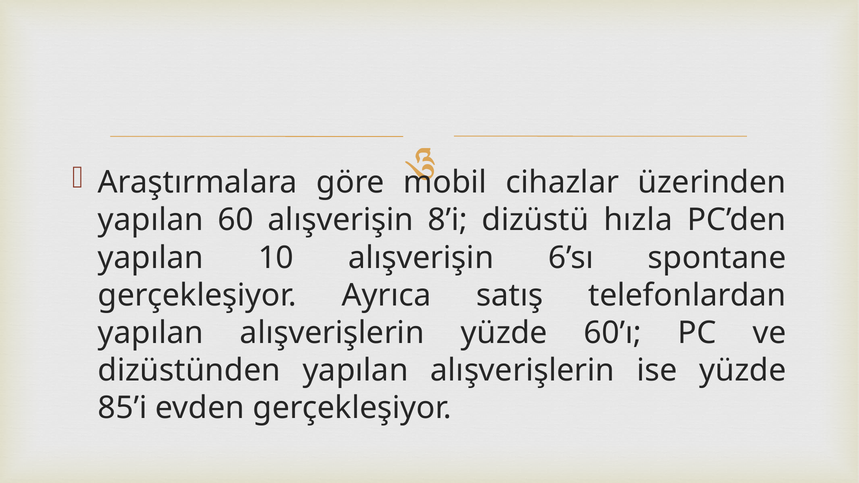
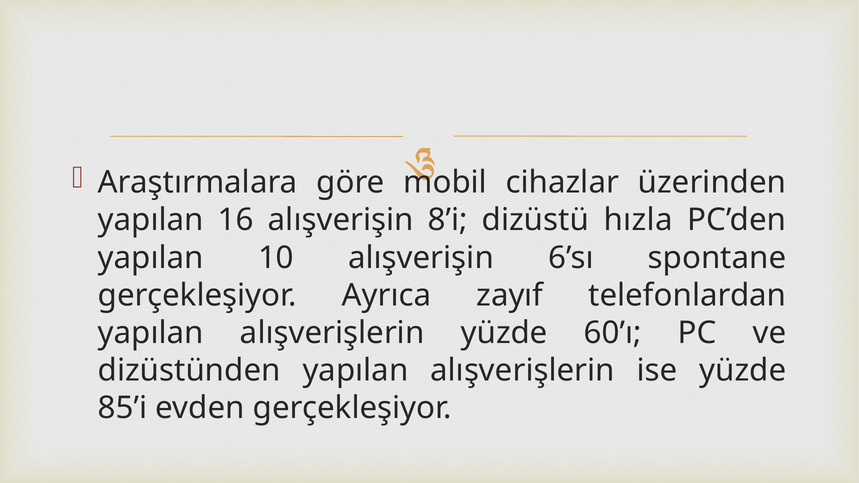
60: 60 -> 16
satış: satış -> zayıf
